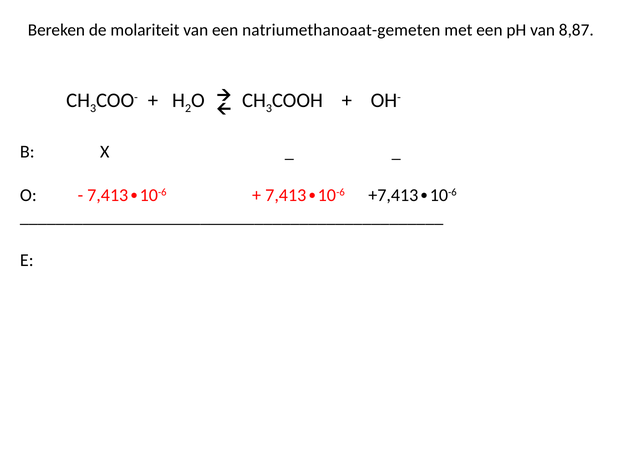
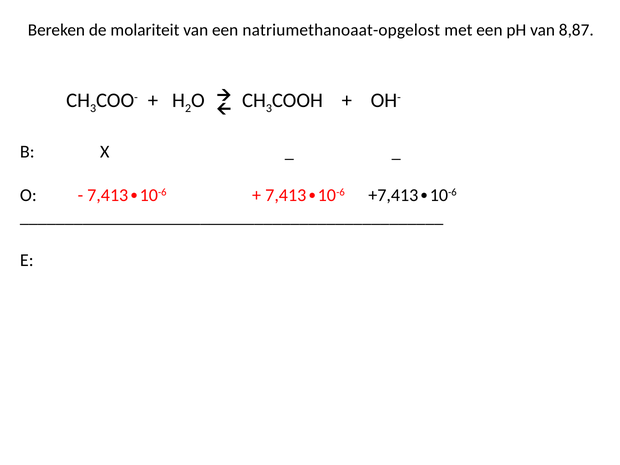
natriumethanoaat-gemeten: natriumethanoaat-gemeten -> natriumethanoaat-opgelost
